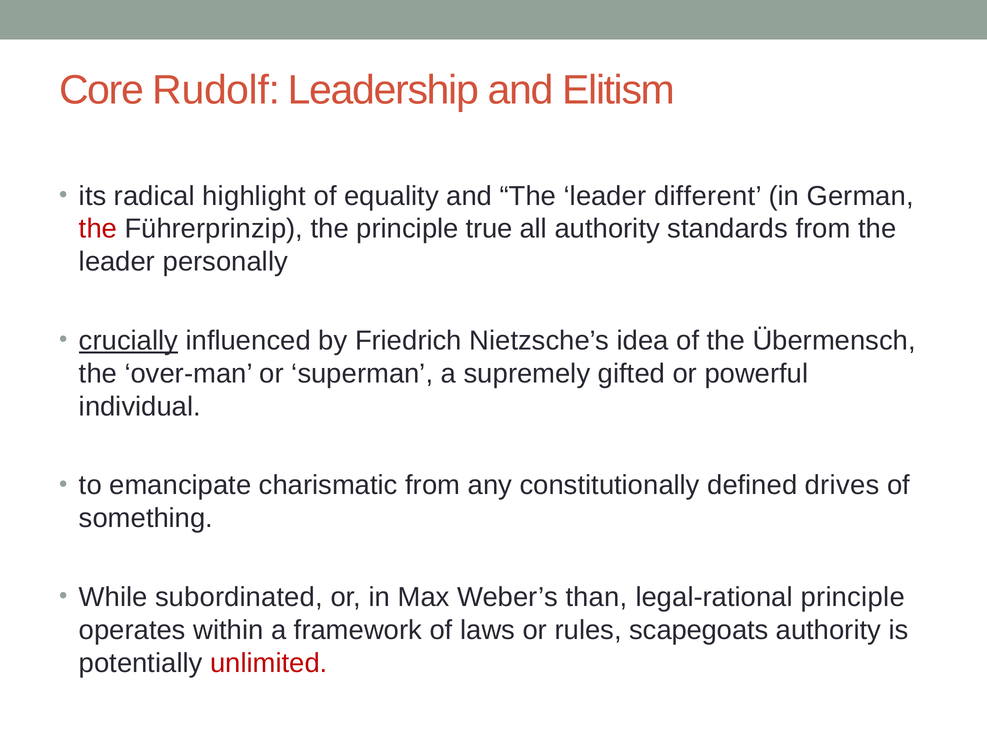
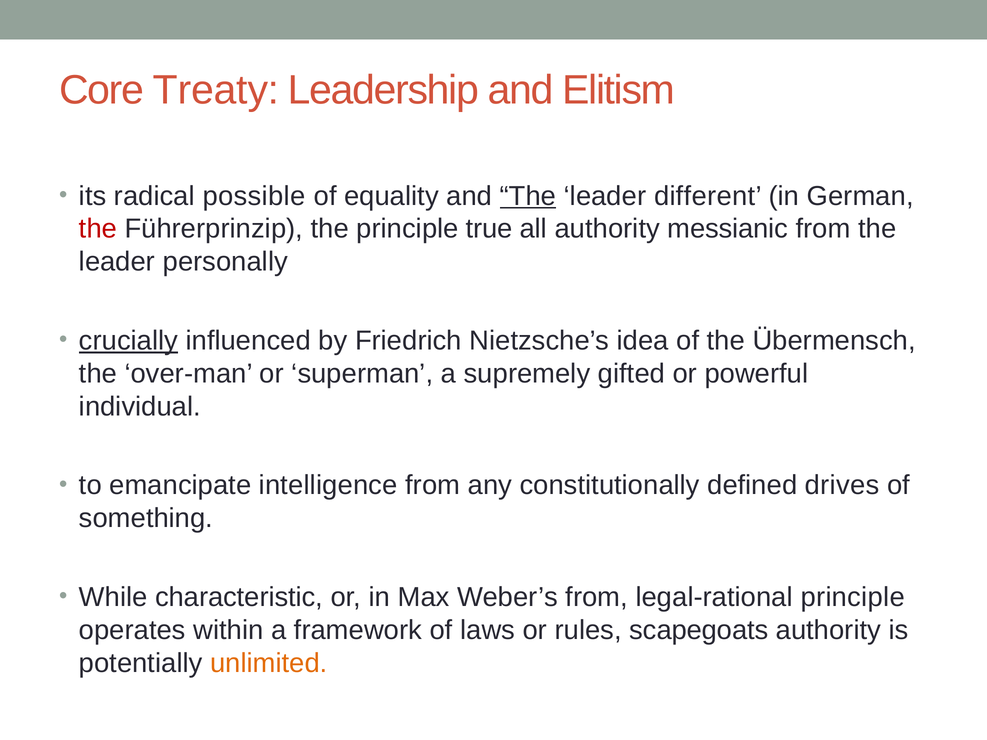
Rudolf: Rudolf -> Treaty
highlight: highlight -> possible
The at (528, 196) underline: none -> present
standards: standards -> messianic
charismatic: charismatic -> intelligence
subordinated: subordinated -> characteristic
Weber’s than: than -> from
unlimited colour: red -> orange
